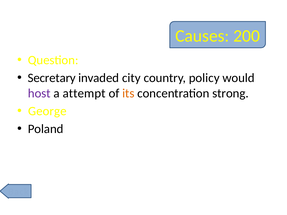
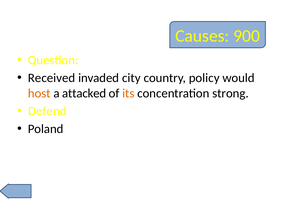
200: 200 -> 900
Secretary: Secretary -> Received
host colour: purple -> orange
attempt: attempt -> attacked
George: George -> Defend
